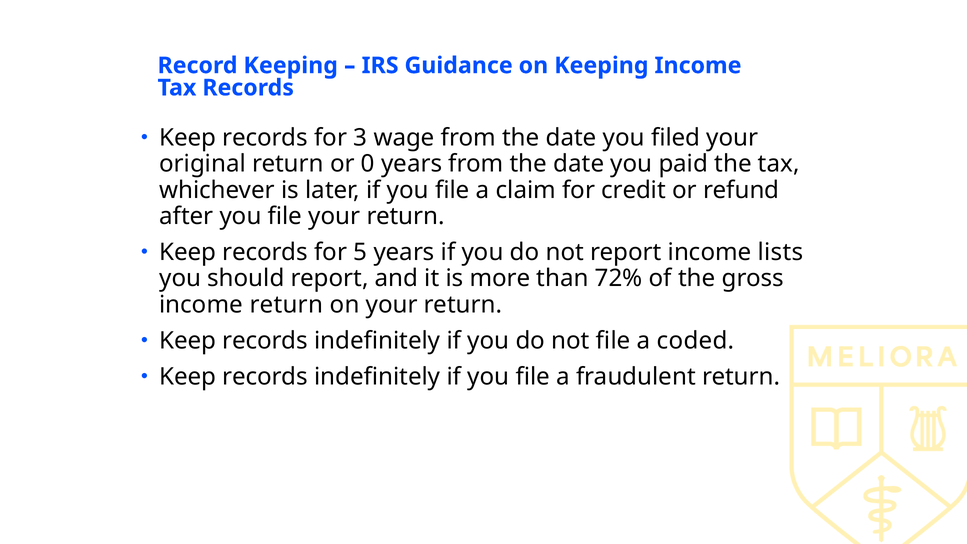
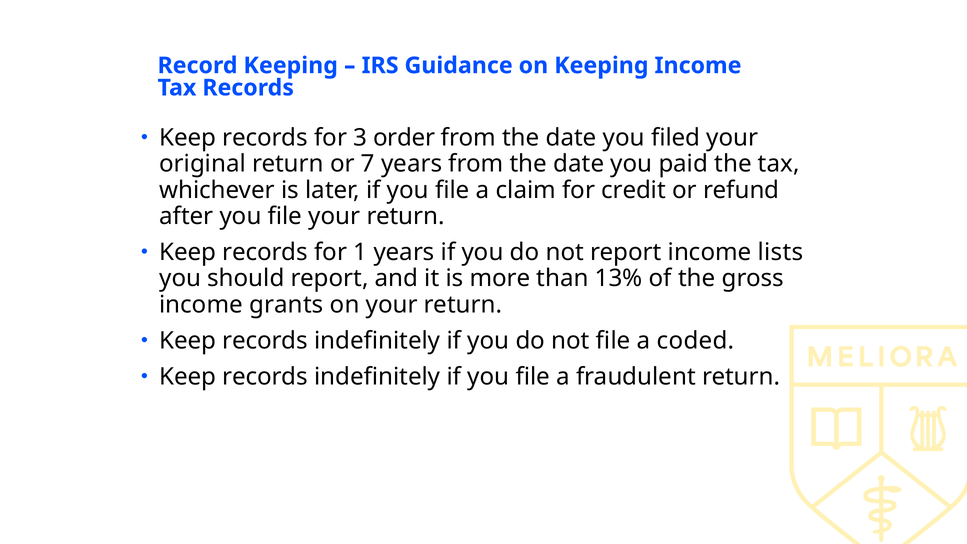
wage: wage -> order
0: 0 -> 7
5: 5 -> 1
72%: 72% -> 13%
income return: return -> grants
